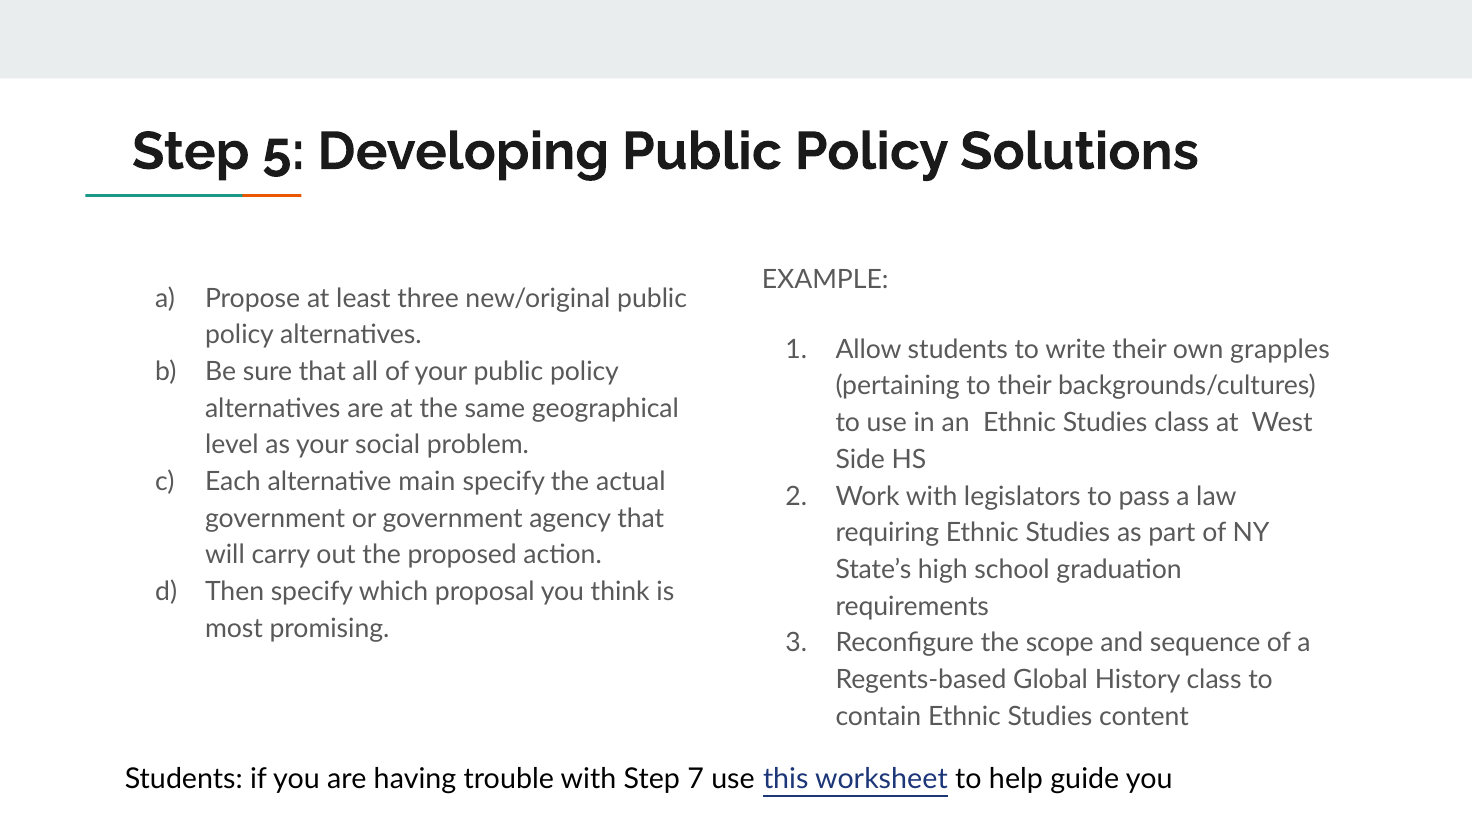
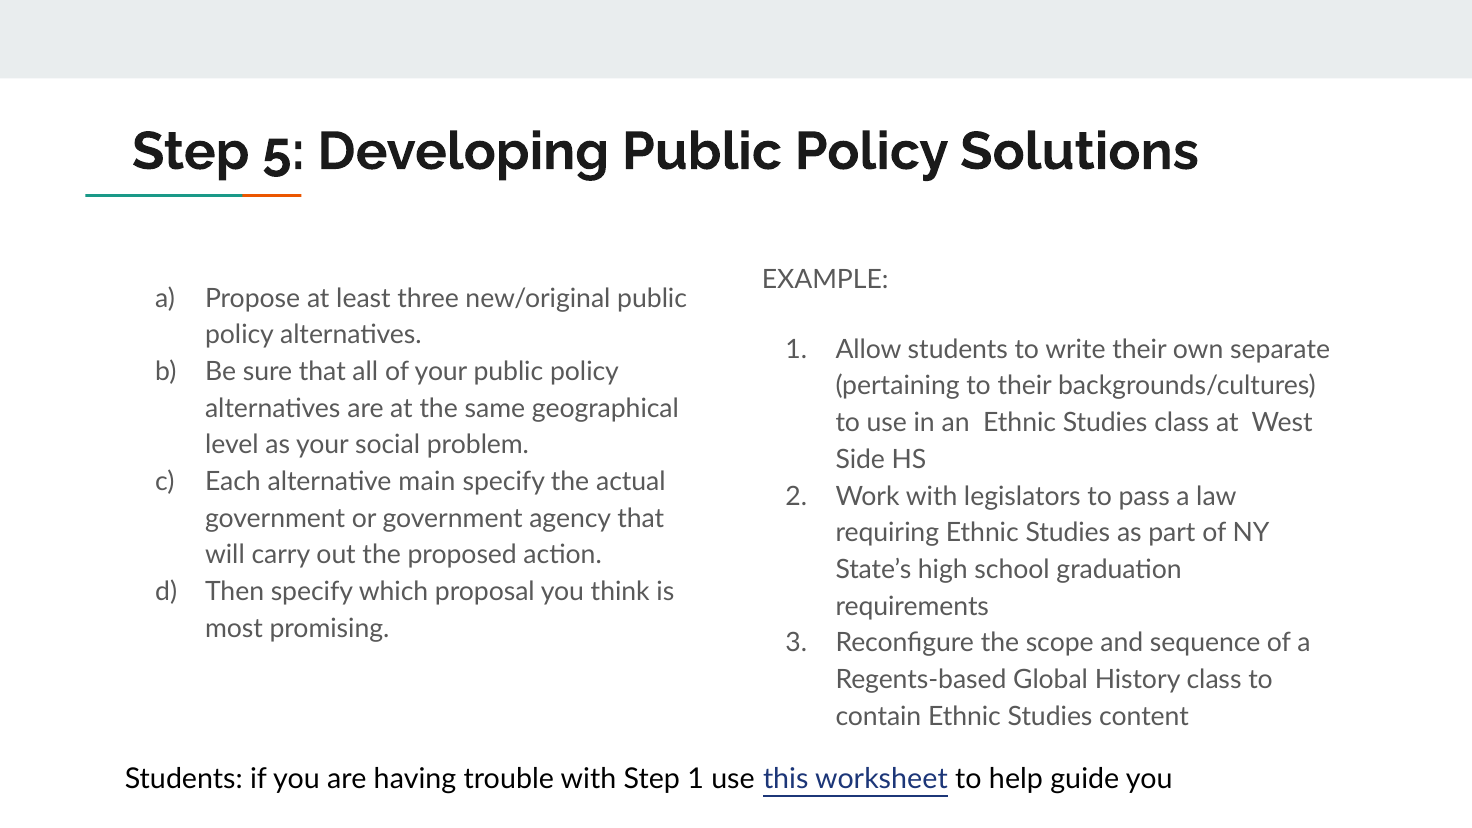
grapples: grapples -> separate
Step 7: 7 -> 1
